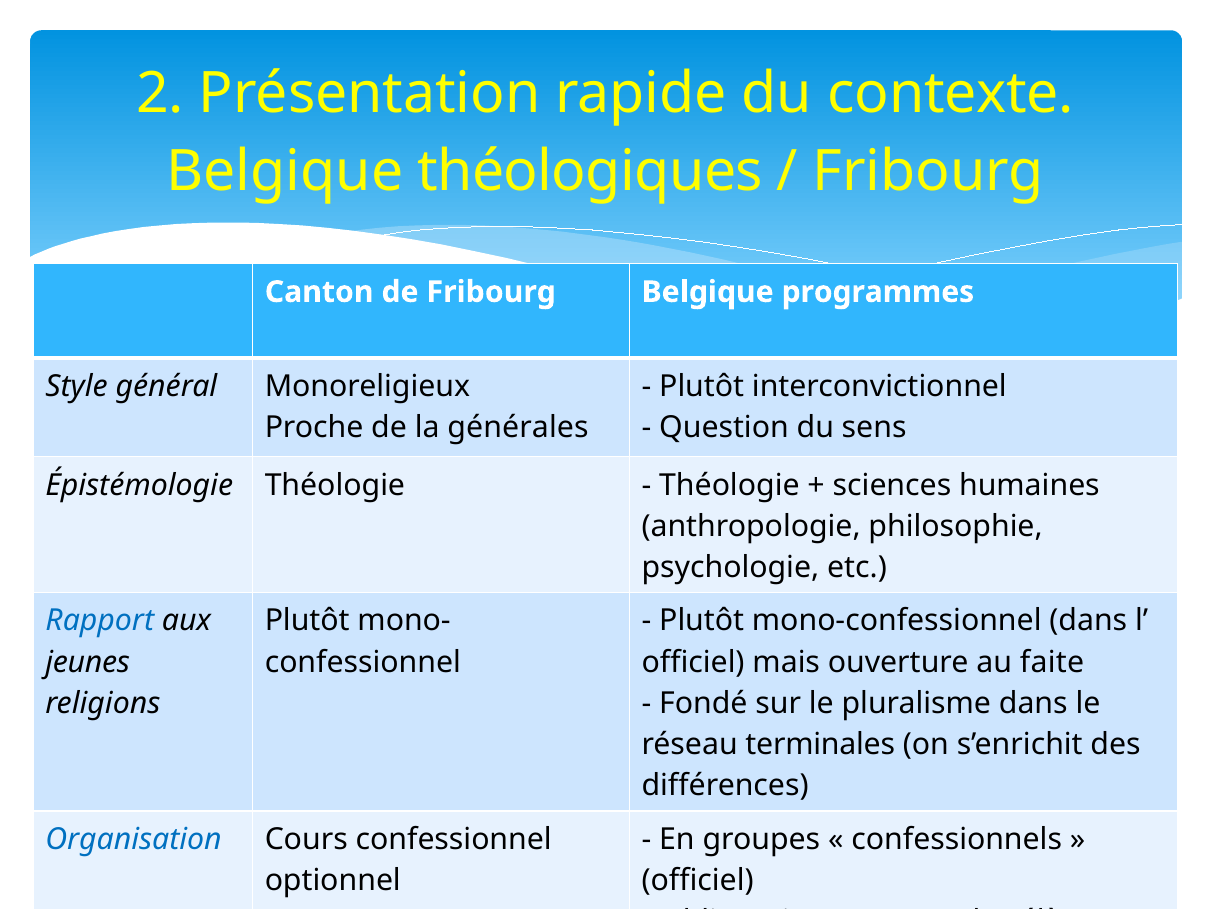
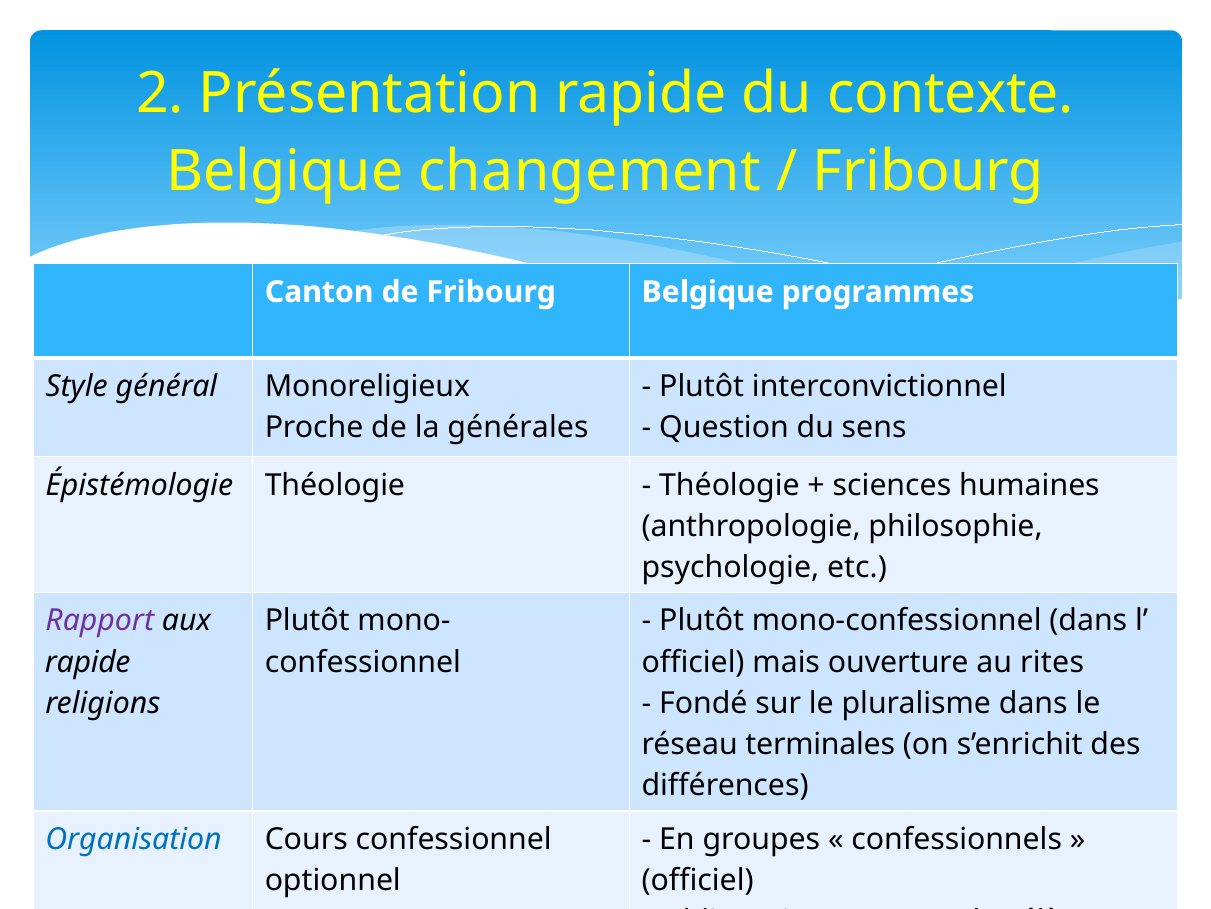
théologiques: théologiques -> changement
Rapport colour: blue -> purple
jeunes at (88, 662): jeunes -> rapide
faite: faite -> rites
